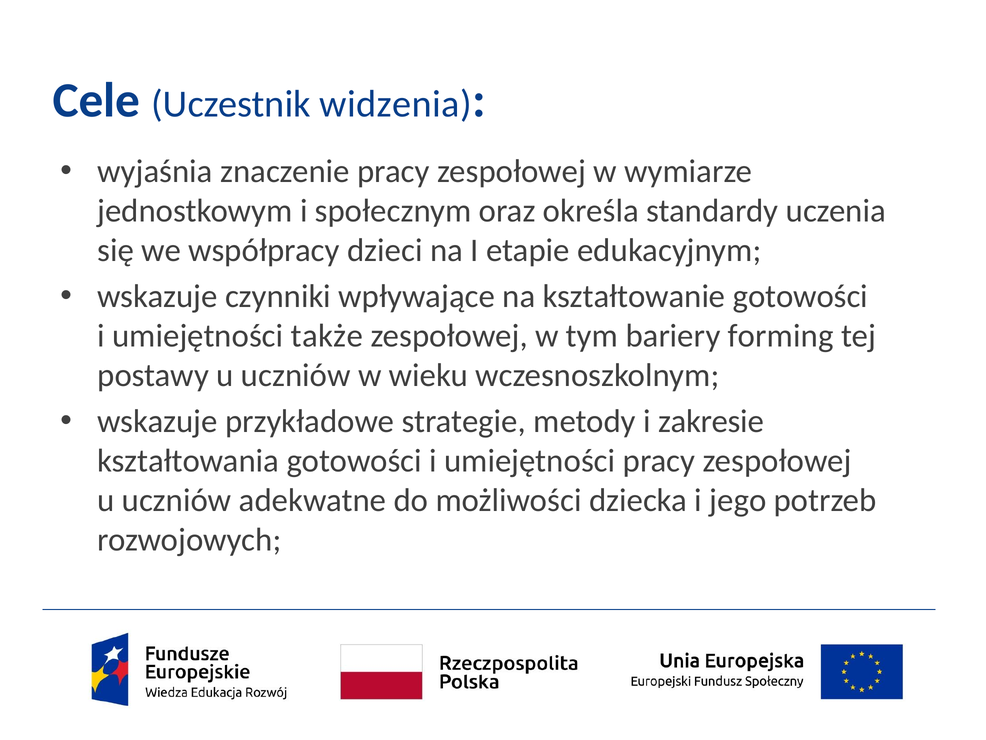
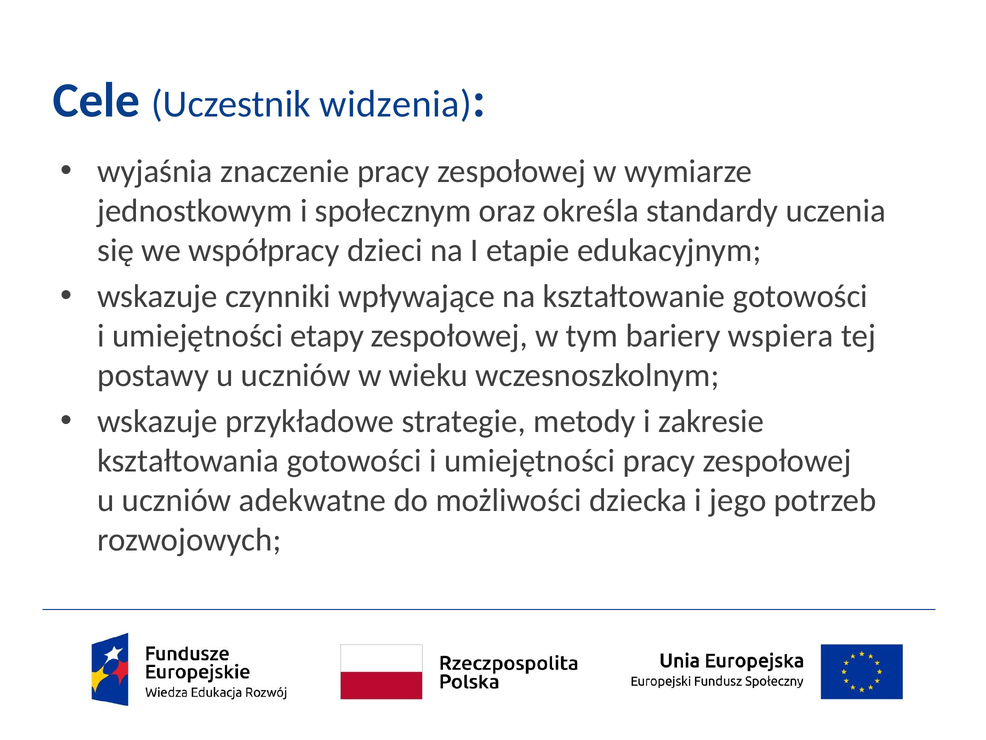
także: także -> etapy
forming: forming -> wspiera
